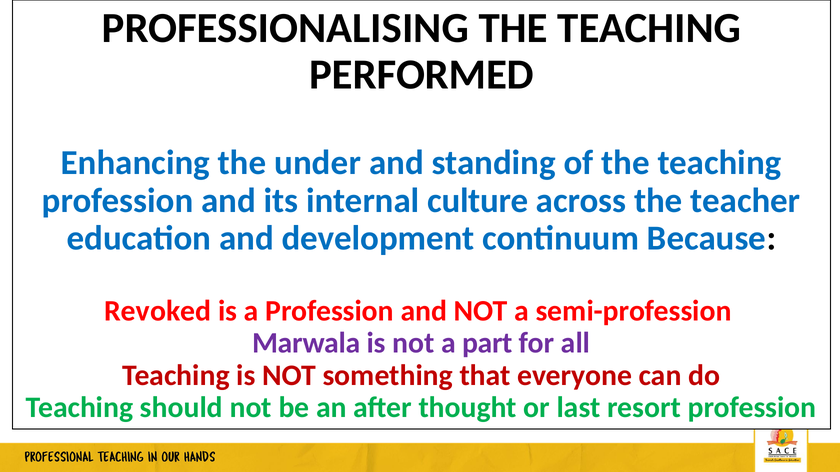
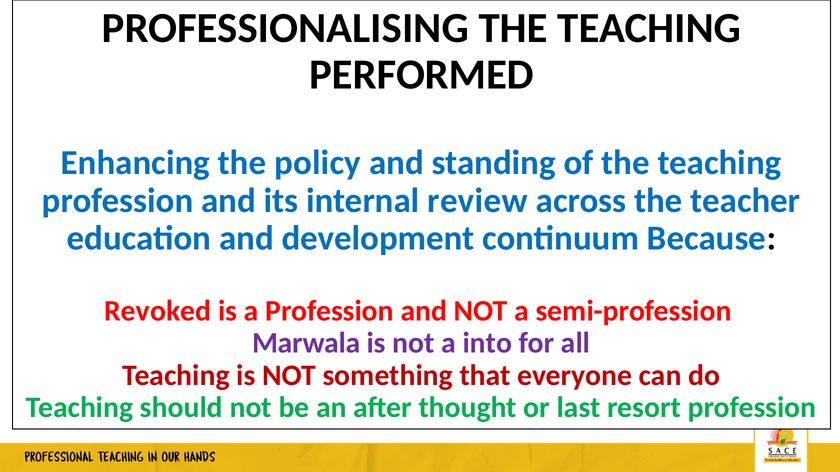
under: under -> policy
culture: culture -> review
part: part -> into
